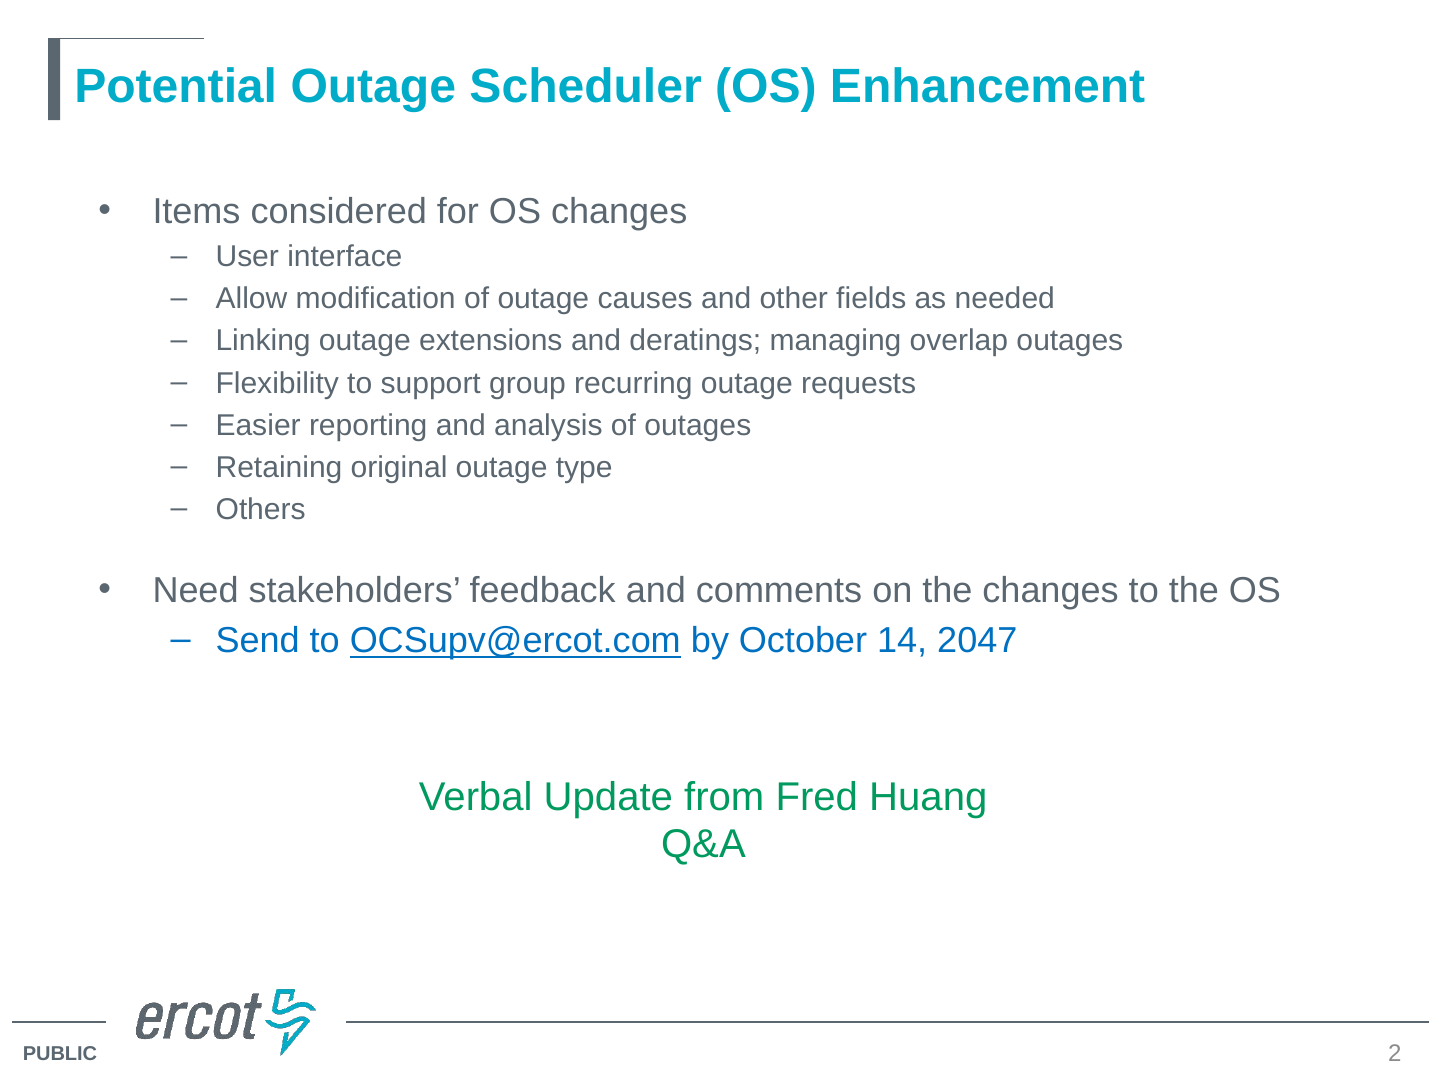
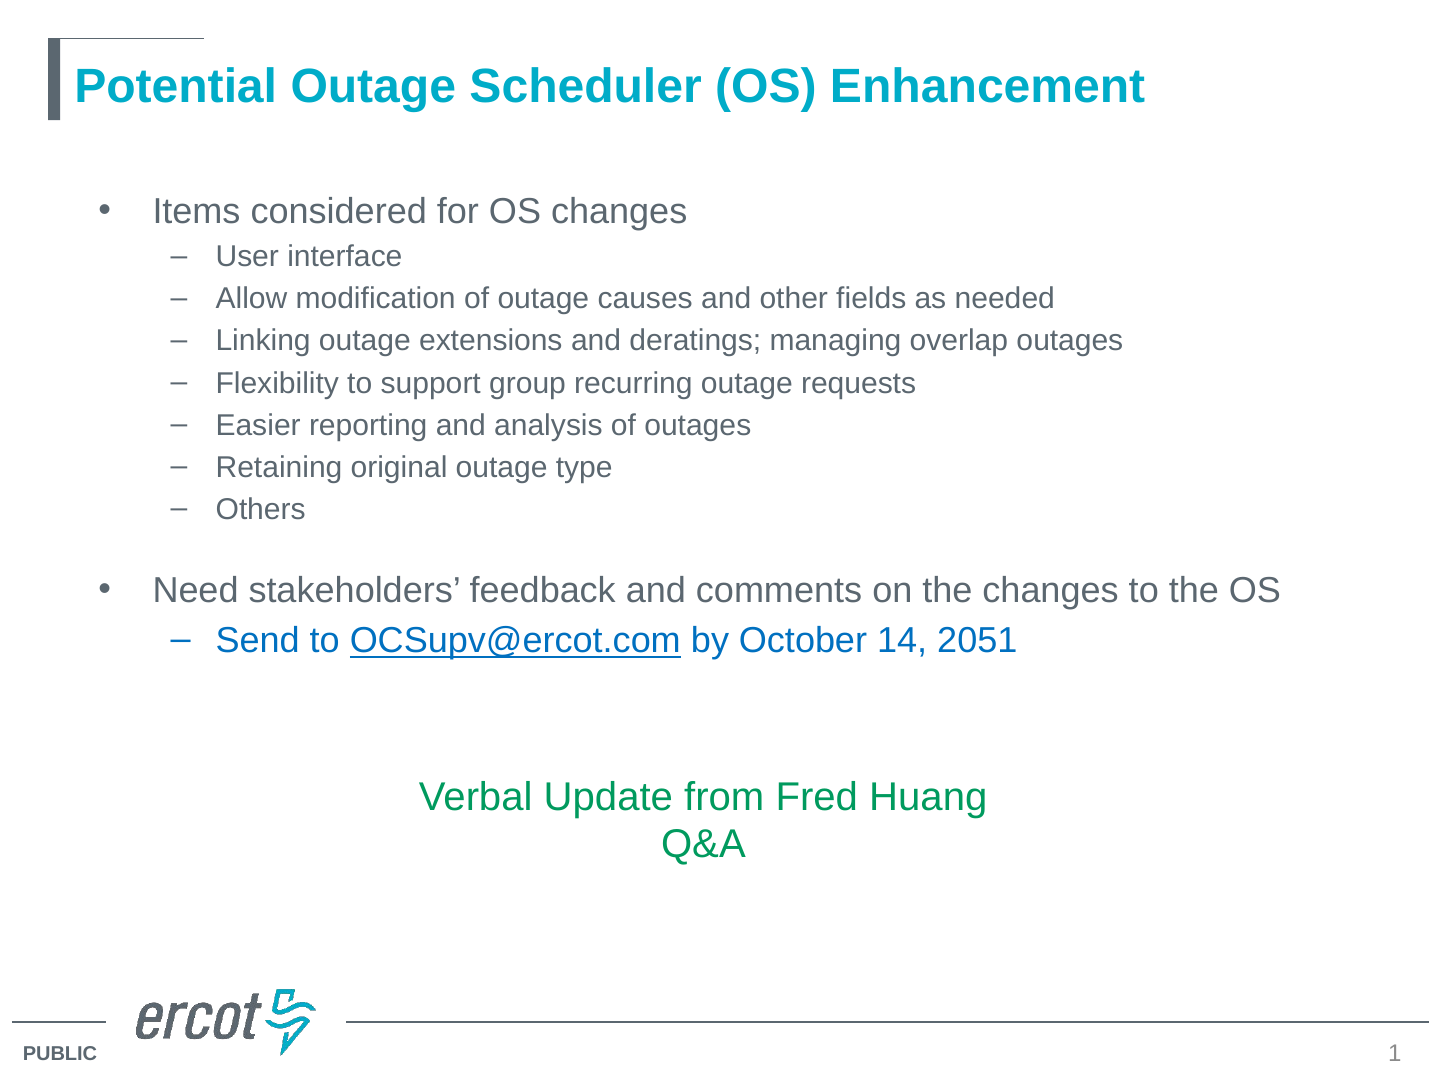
2047: 2047 -> 2051
2: 2 -> 1
